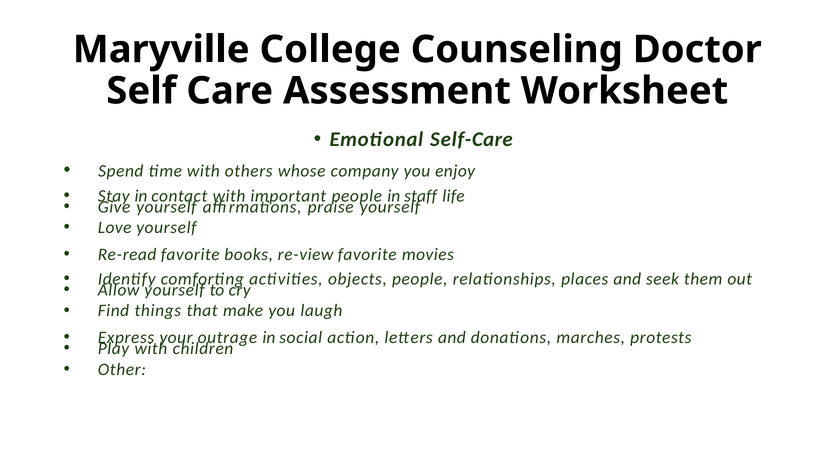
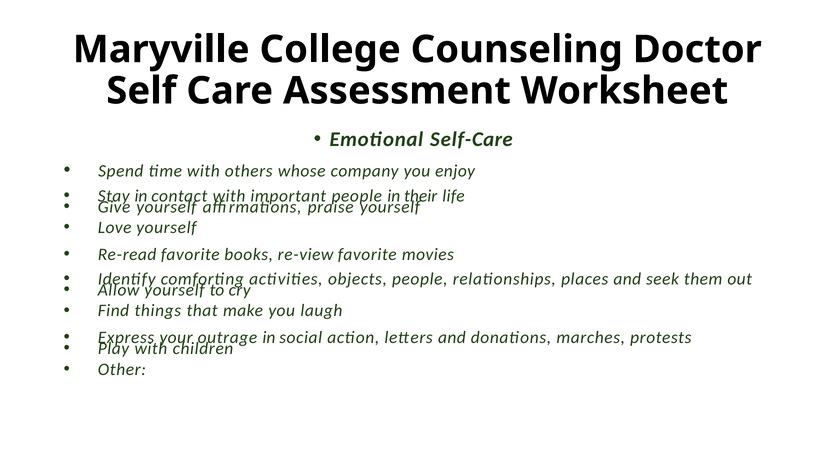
staff: staff -> their
